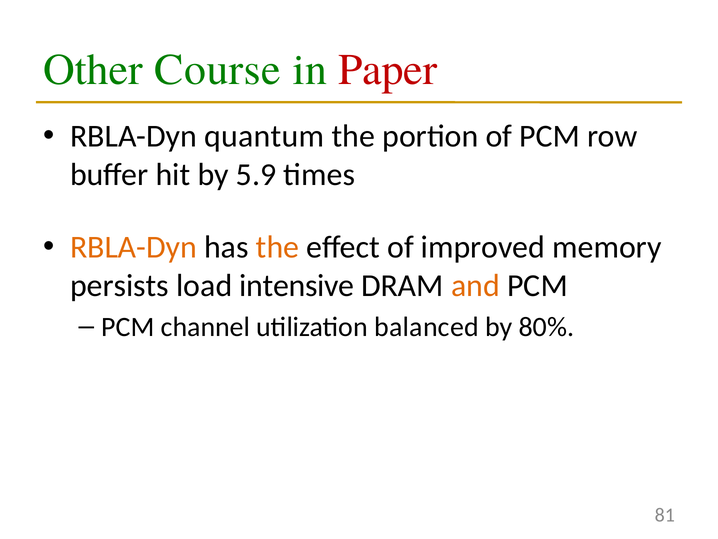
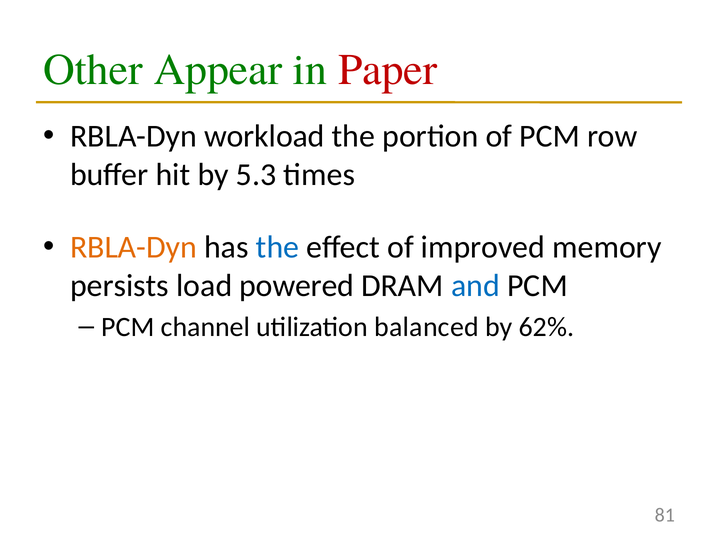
Course: Course -> Appear
quantum: quantum -> workload
5.9: 5.9 -> 5.3
the at (278, 247) colour: orange -> blue
intensive: intensive -> powered
and colour: orange -> blue
80%: 80% -> 62%
